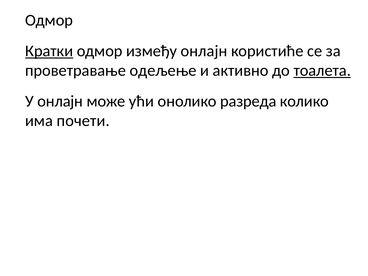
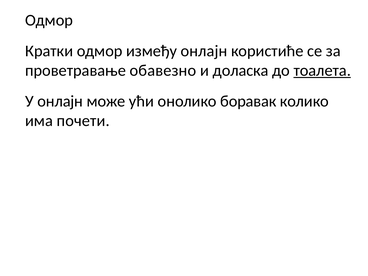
Кратки underline: present -> none
одељење: одељење -> обавезно
активно: активно -> доласка
разреда: разреда -> боравак
